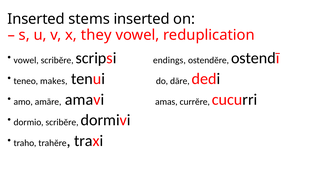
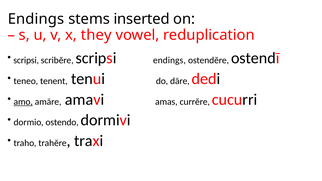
Inserted at (36, 19): Inserted -> Endings
vowel at (26, 60): vowel -> scripsi
makes: makes -> tenent
amo underline: none -> present
dormio scribĕre: scribĕre -> ostendo
